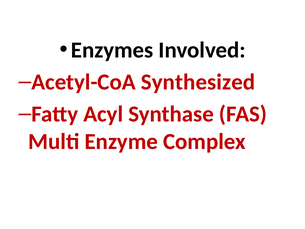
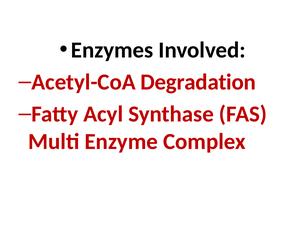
Synthesized: Synthesized -> Degradation
